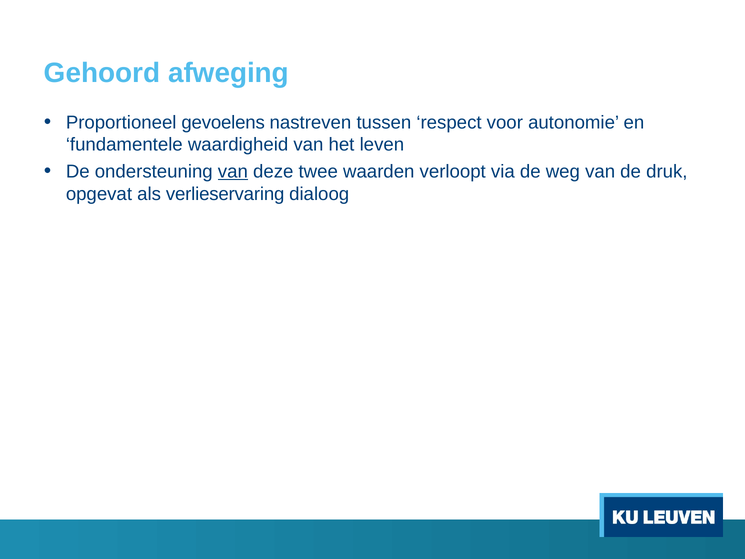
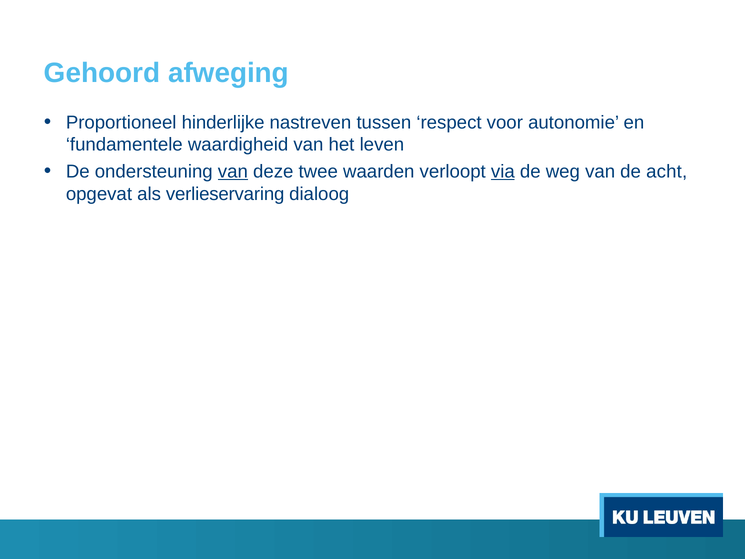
gevoelens: gevoelens -> hinderlijke
via underline: none -> present
druk: druk -> acht
